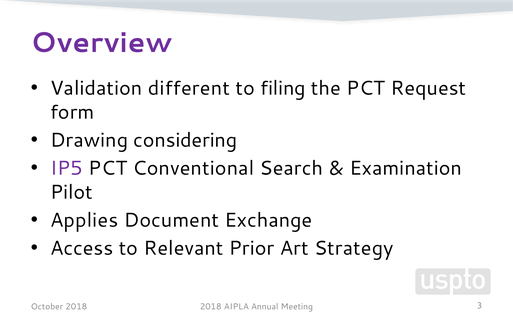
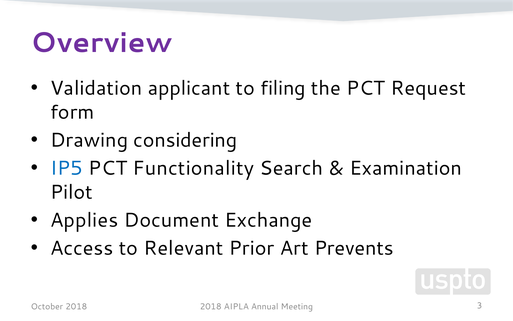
different: different -> applicant
IP5 colour: purple -> blue
Conventional: Conventional -> Functionality
Strategy: Strategy -> Prevents
